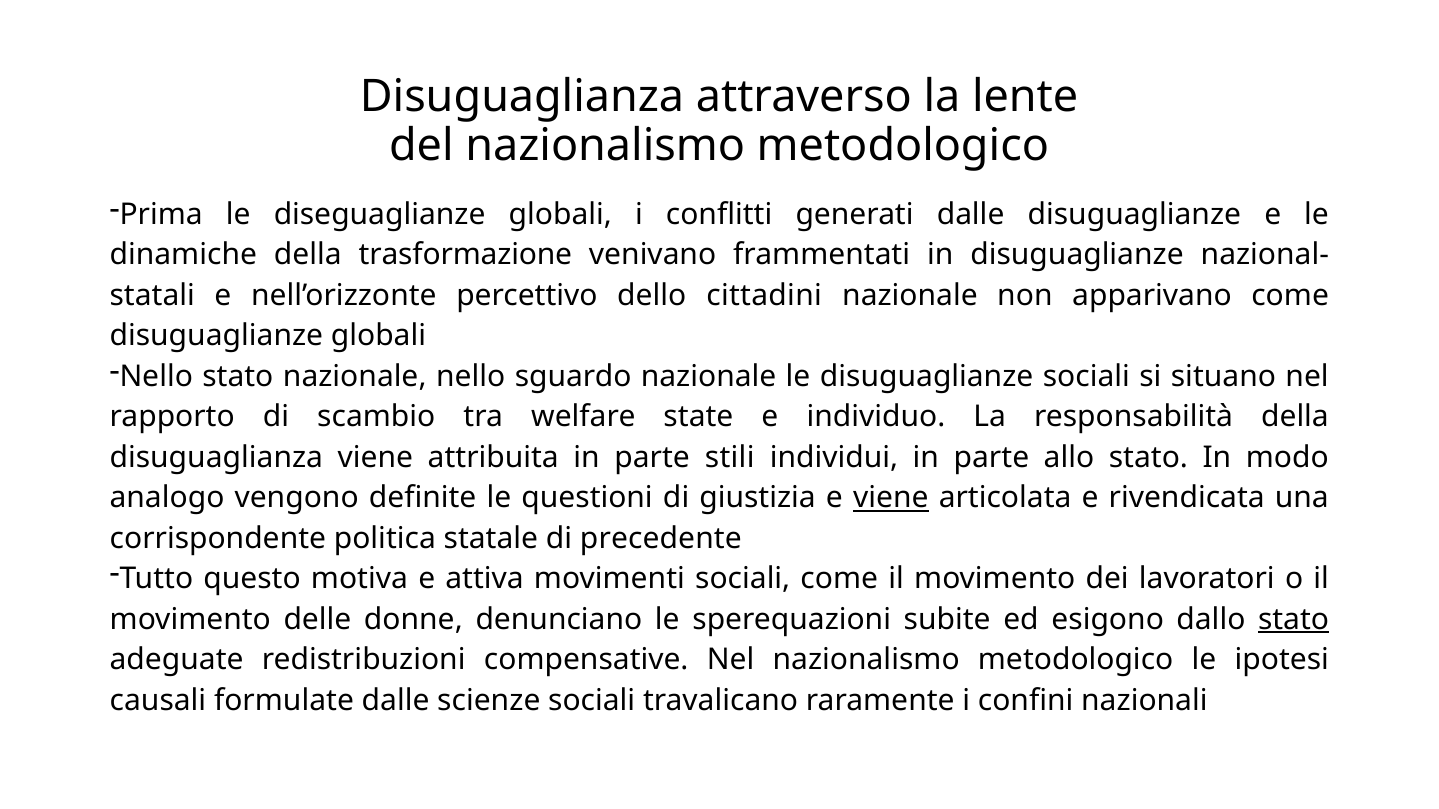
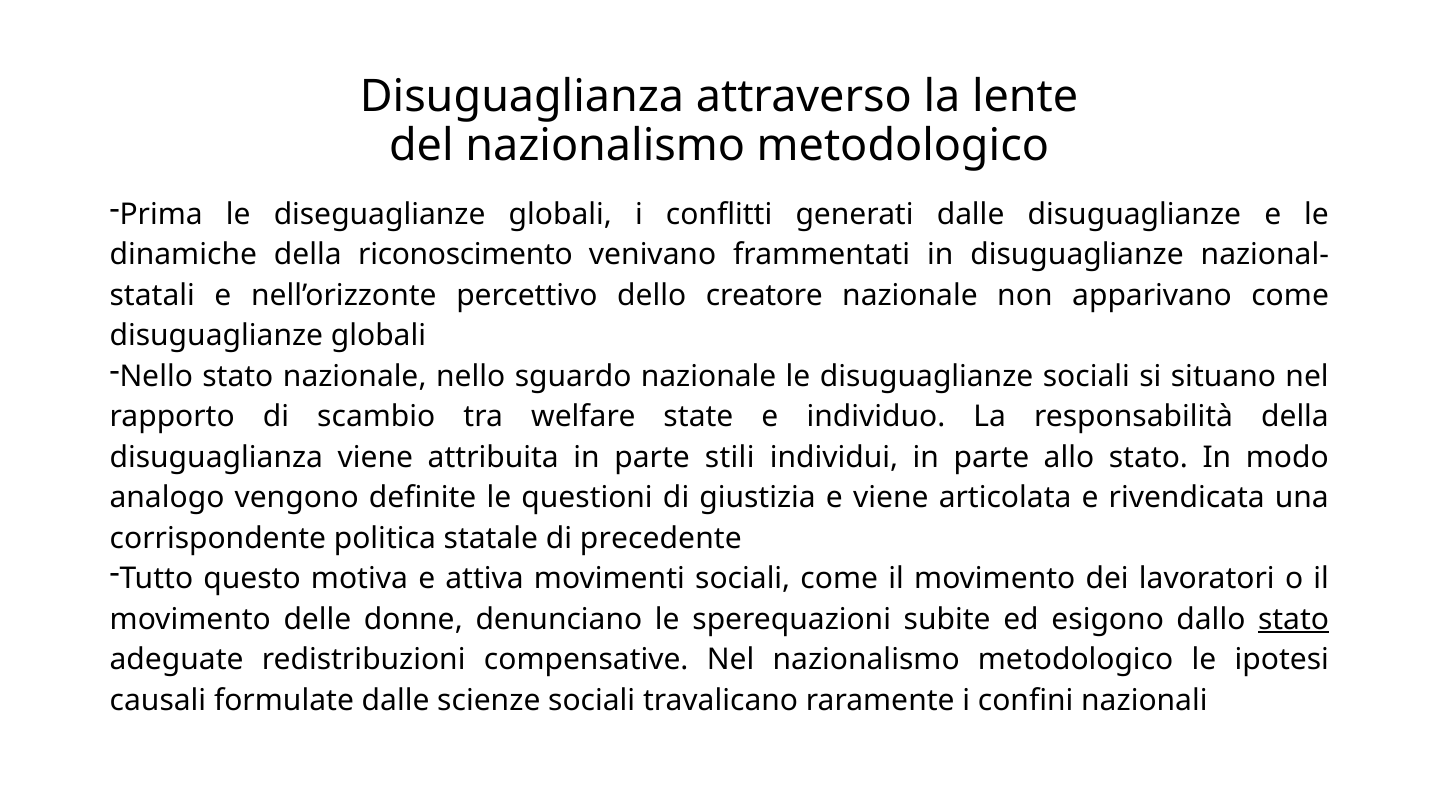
trasformazione: trasformazione -> riconoscimento
cittadini: cittadini -> creatore
viene at (891, 498) underline: present -> none
